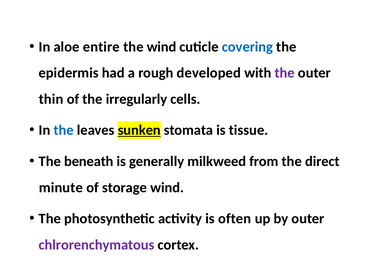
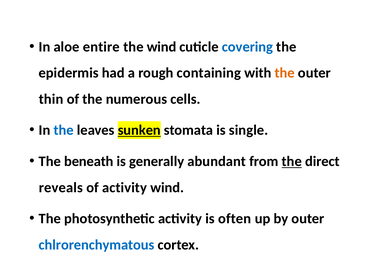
developed: developed -> containing
the at (285, 73) colour: purple -> orange
irregularly: irregularly -> numerous
tissue: tissue -> single
milkweed: milkweed -> abundant
the at (292, 162) underline: none -> present
minute: minute -> reveals
of storage: storage -> activity
chlrorenchymatous colour: purple -> blue
